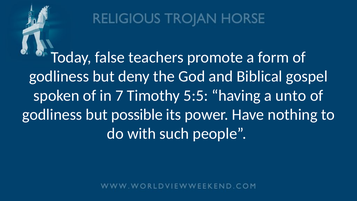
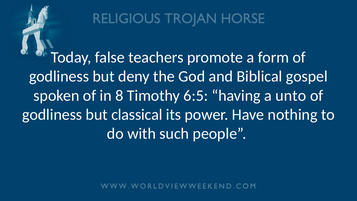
7: 7 -> 8
5:5: 5:5 -> 6:5
possible: possible -> classical
